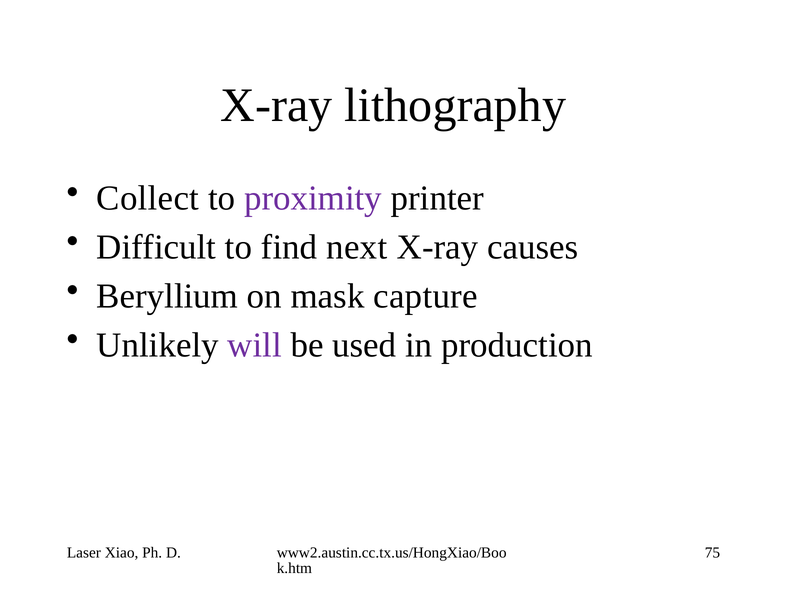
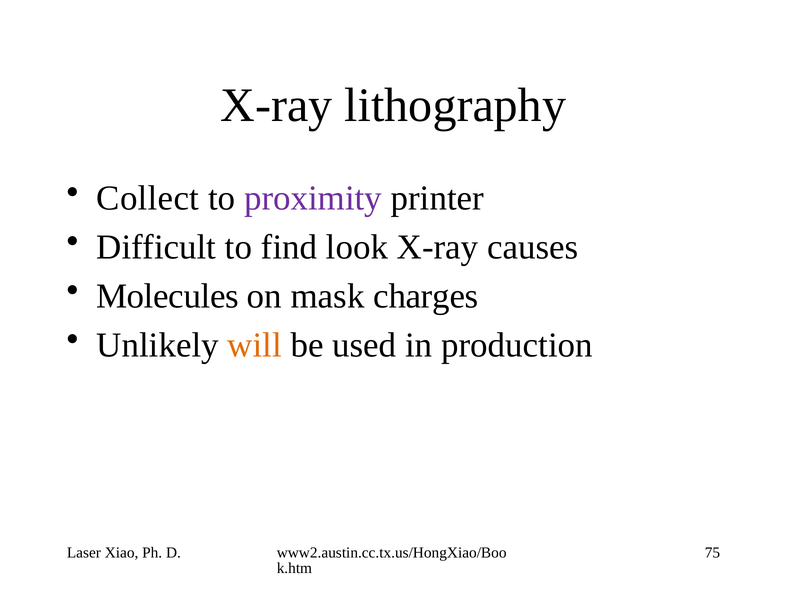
next: next -> look
Beryllium: Beryllium -> Molecules
capture: capture -> charges
will colour: purple -> orange
